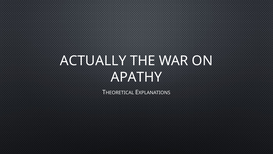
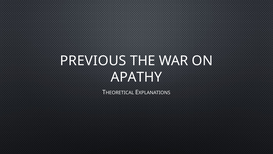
ACTUALLY: ACTUALLY -> PREVIOUS
